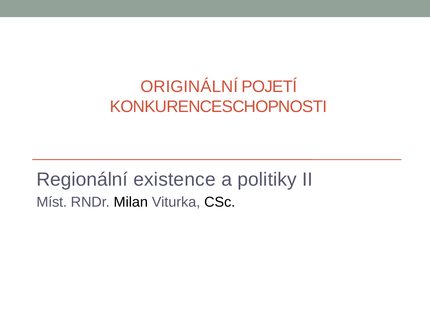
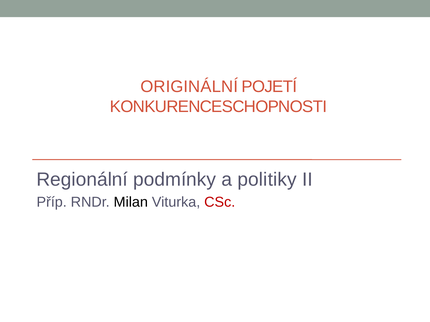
existence: existence -> podmínky
Míst: Míst -> Příp
CSc colour: black -> red
